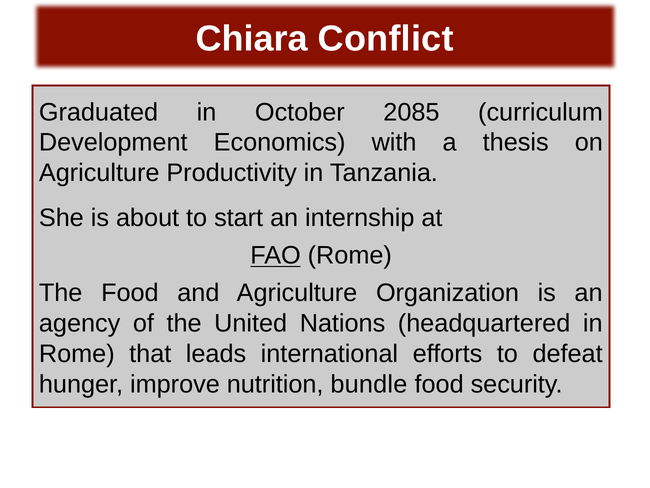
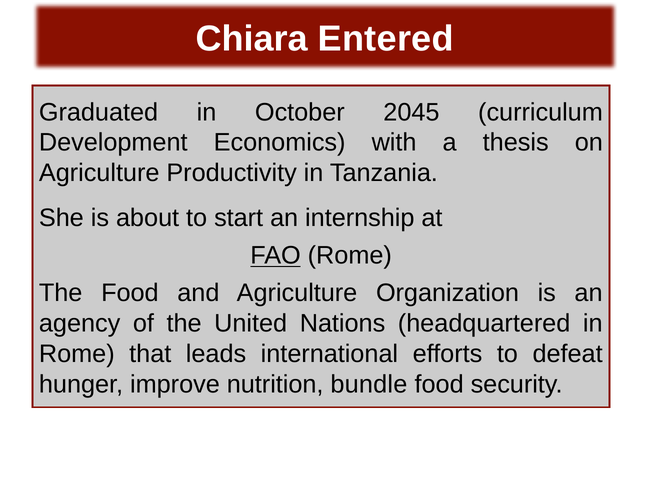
Conflict: Conflict -> Entered
2085: 2085 -> 2045
